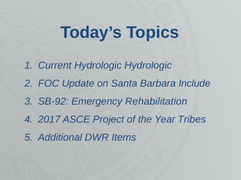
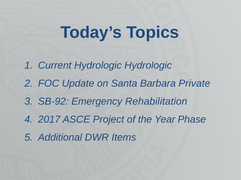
Include: Include -> Private
Tribes: Tribes -> Phase
